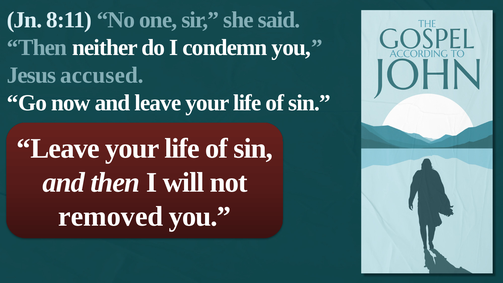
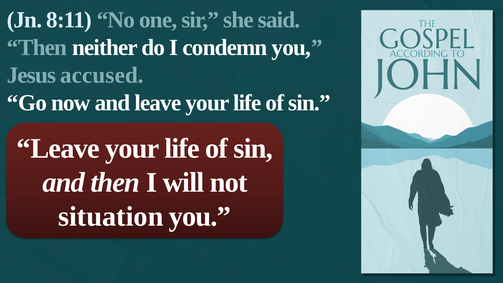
removed: removed -> situation
